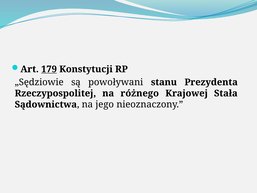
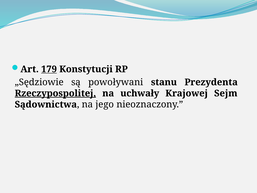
Rzeczypospolitej underline: none -> present
różnego: różnego -> uchwały
Stała: Stała -> Sejm
